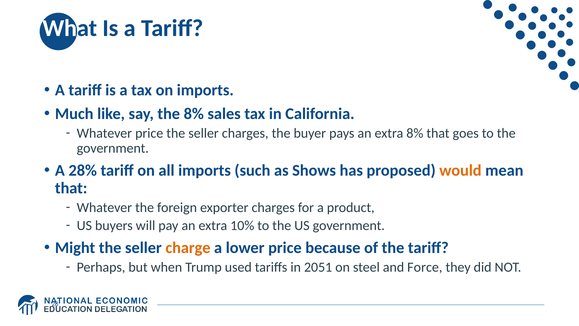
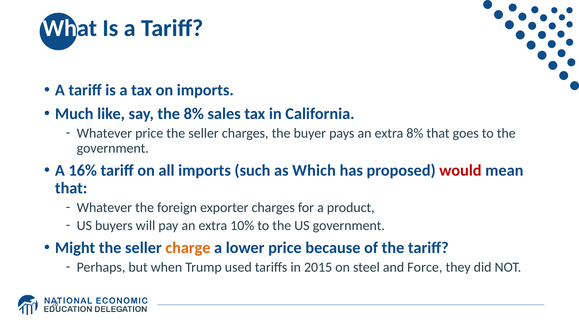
28%: 28% -> 16%
Shows: Shows -> Which
would colour: orange -> red
2051: 2051 -> 2015
